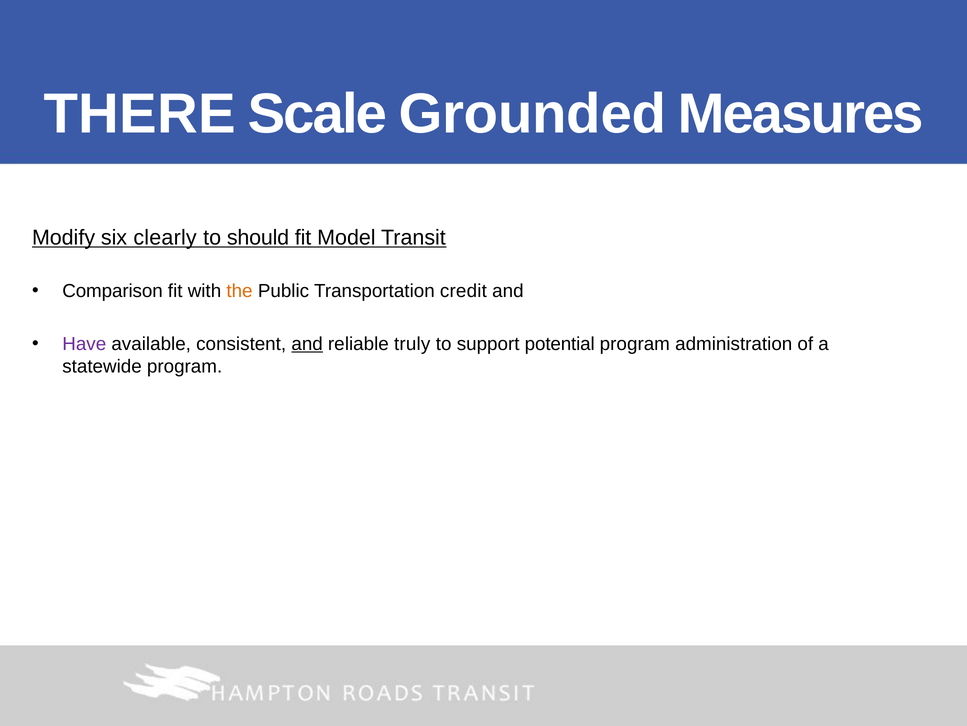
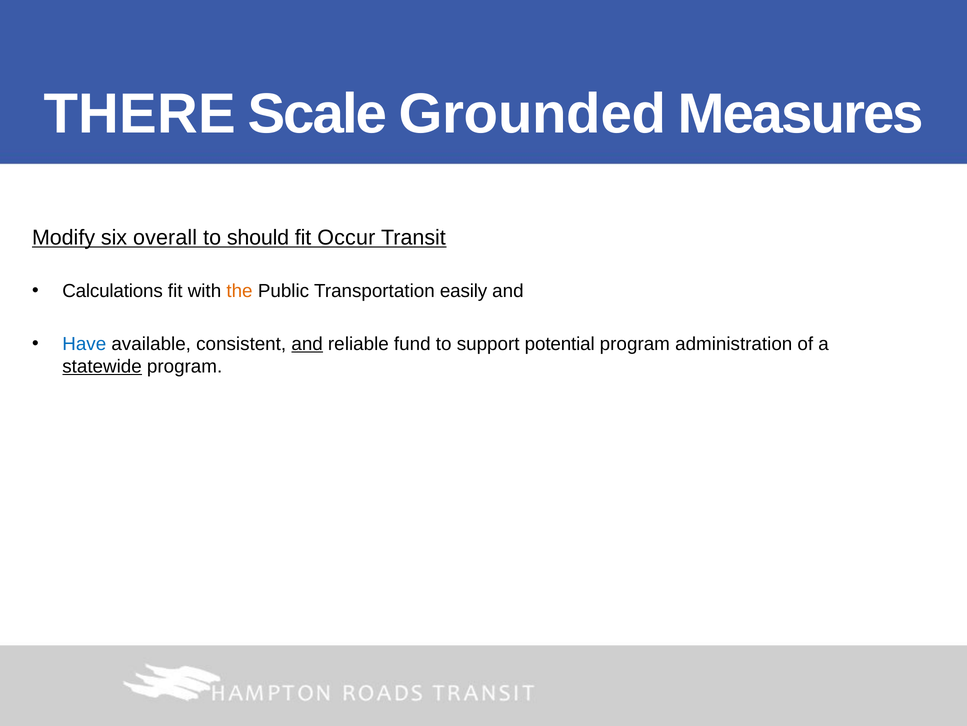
clearly: clearly -> overall
Model: Model -> Occur
Comparison: Comparison -> Calculations
credit: credit -> easily
Have colour: purple -> blue
truly: truly -> fund
statewide underline: none -> present
